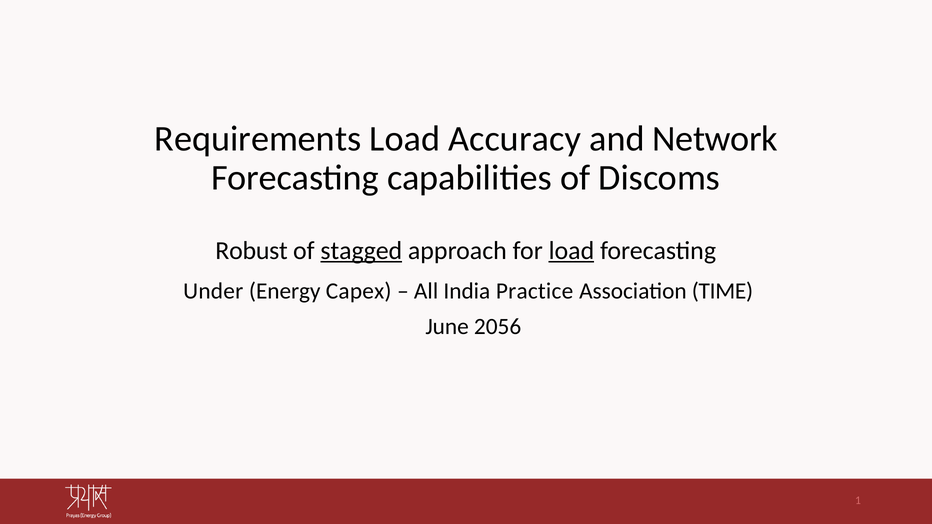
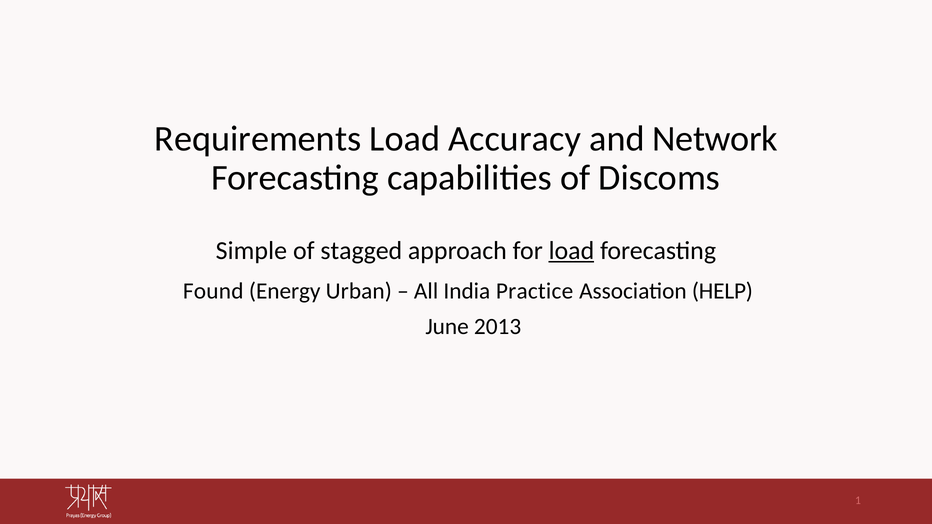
Robust: Robust -> Simple
stagged underline: present -> none
Under: Under -> Found
Capex: Capex -> Urban
TIME: TIME -> HELP
2056: 2056 -> 2013
